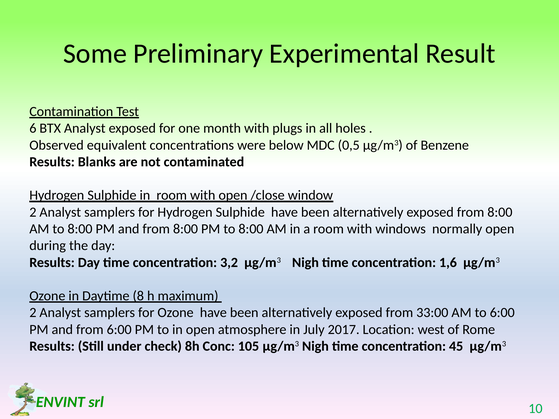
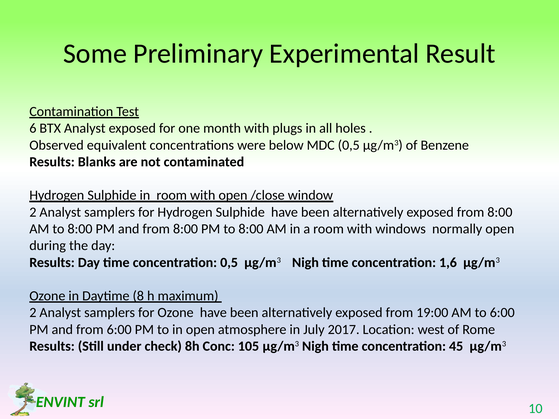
concentration 3,2: 3,2 -> 0,5
33:00: 33:00 -> 19:00
